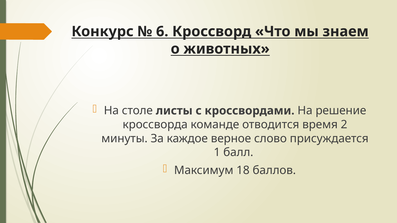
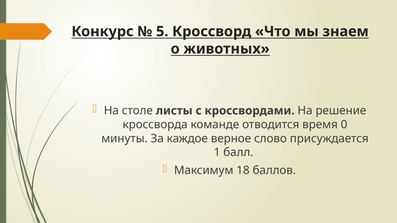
6: 6 -> 5
2: 2 -> 0
